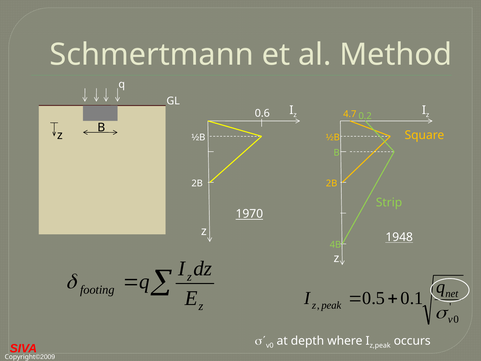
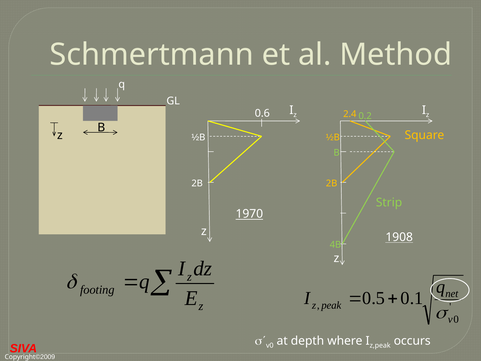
4.7: 4.7 -> 2.4
1948: 1948 -> 1908
